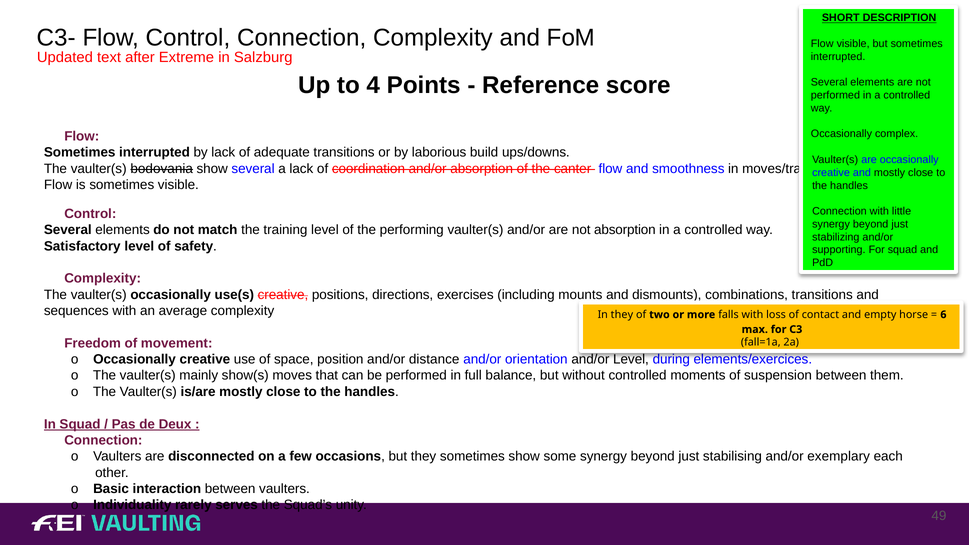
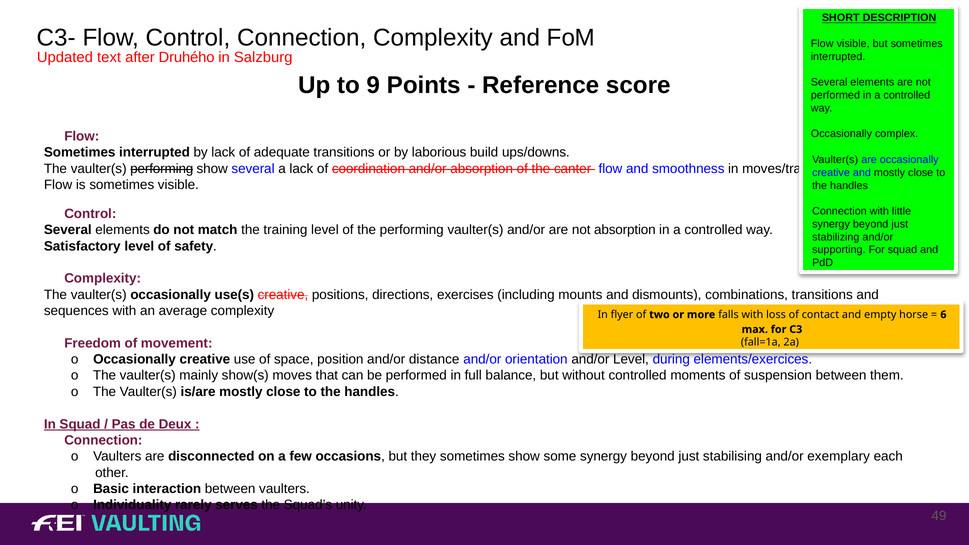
Extreme: Extreme -> Druhého
4: 4 -> 9
vaulter(s bodovania: bodovania -> performing
In they: they -> flyer
